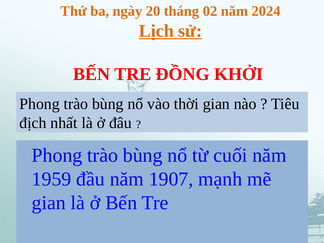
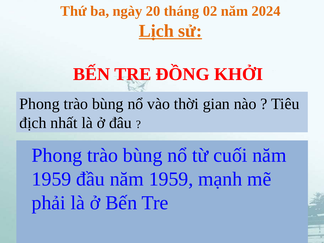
đầu năm 1907: 1907 -> 1959
gian at (49, 203): gian -> phải
